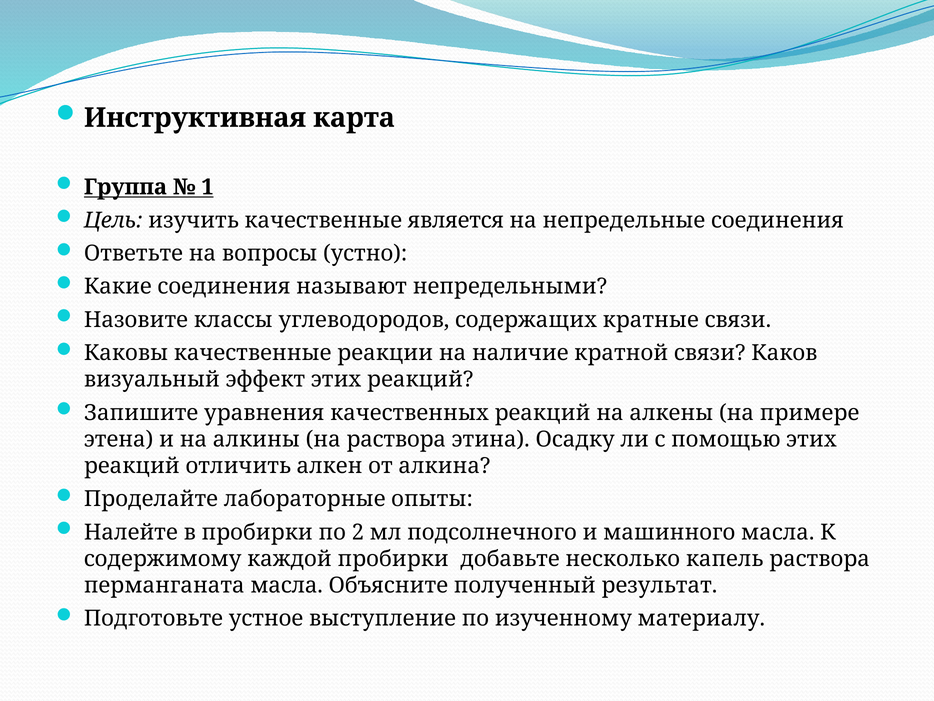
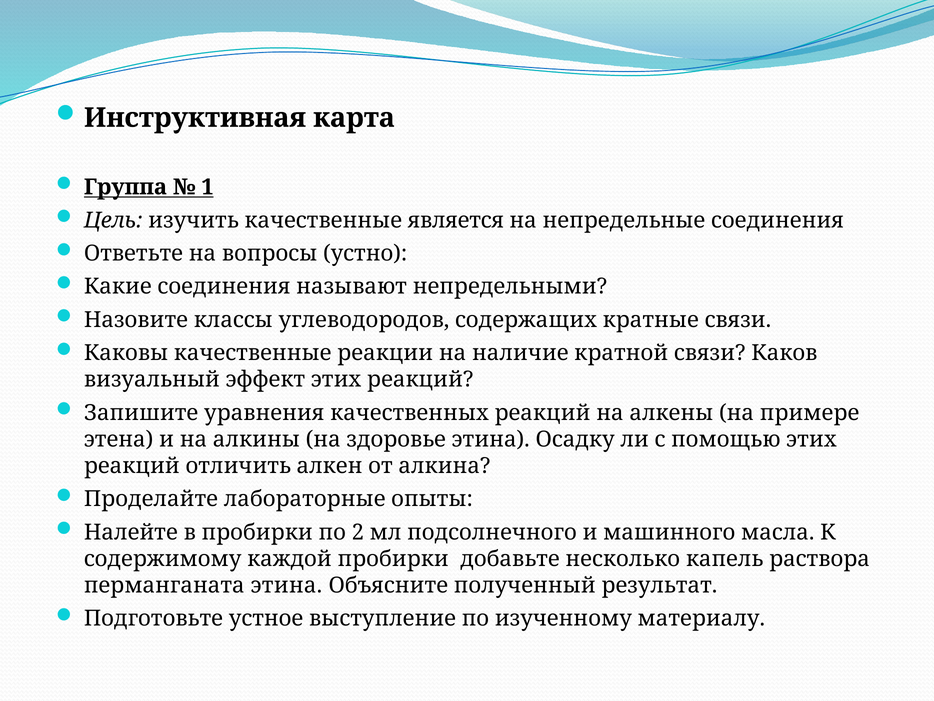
на раствора: раствора -> здоровье
перманганата масла: масла -> этина
